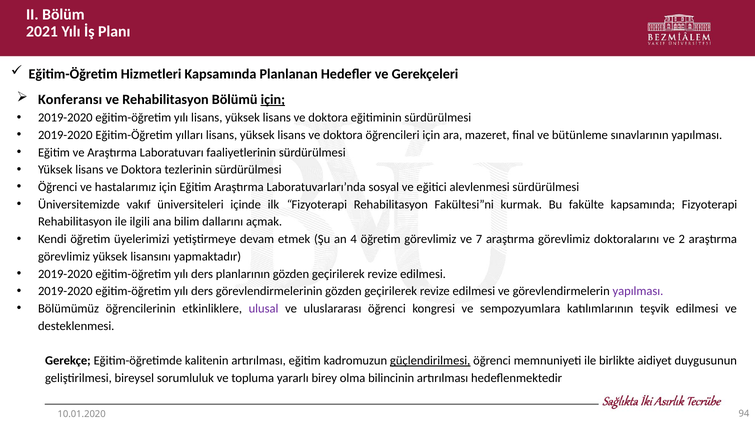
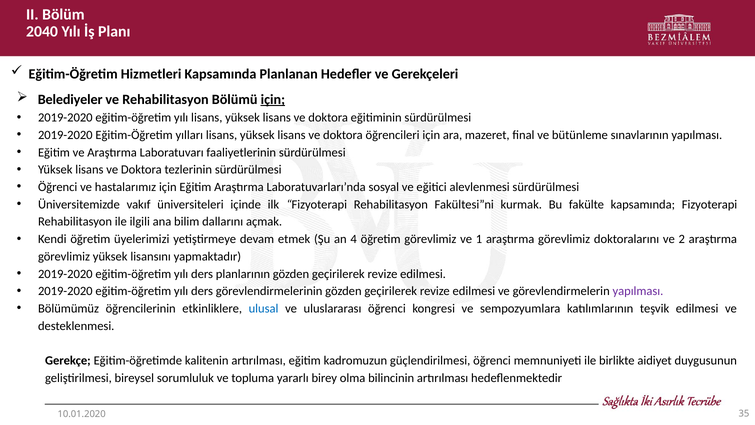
2021: 2021 -> 2040
Konferansı: Konferansı -> Belediyeler
7: 7 -> 1
ulusal colour: purple -> blue
güçlendirilmesi underline: present -> none
94: 94 -> 35
